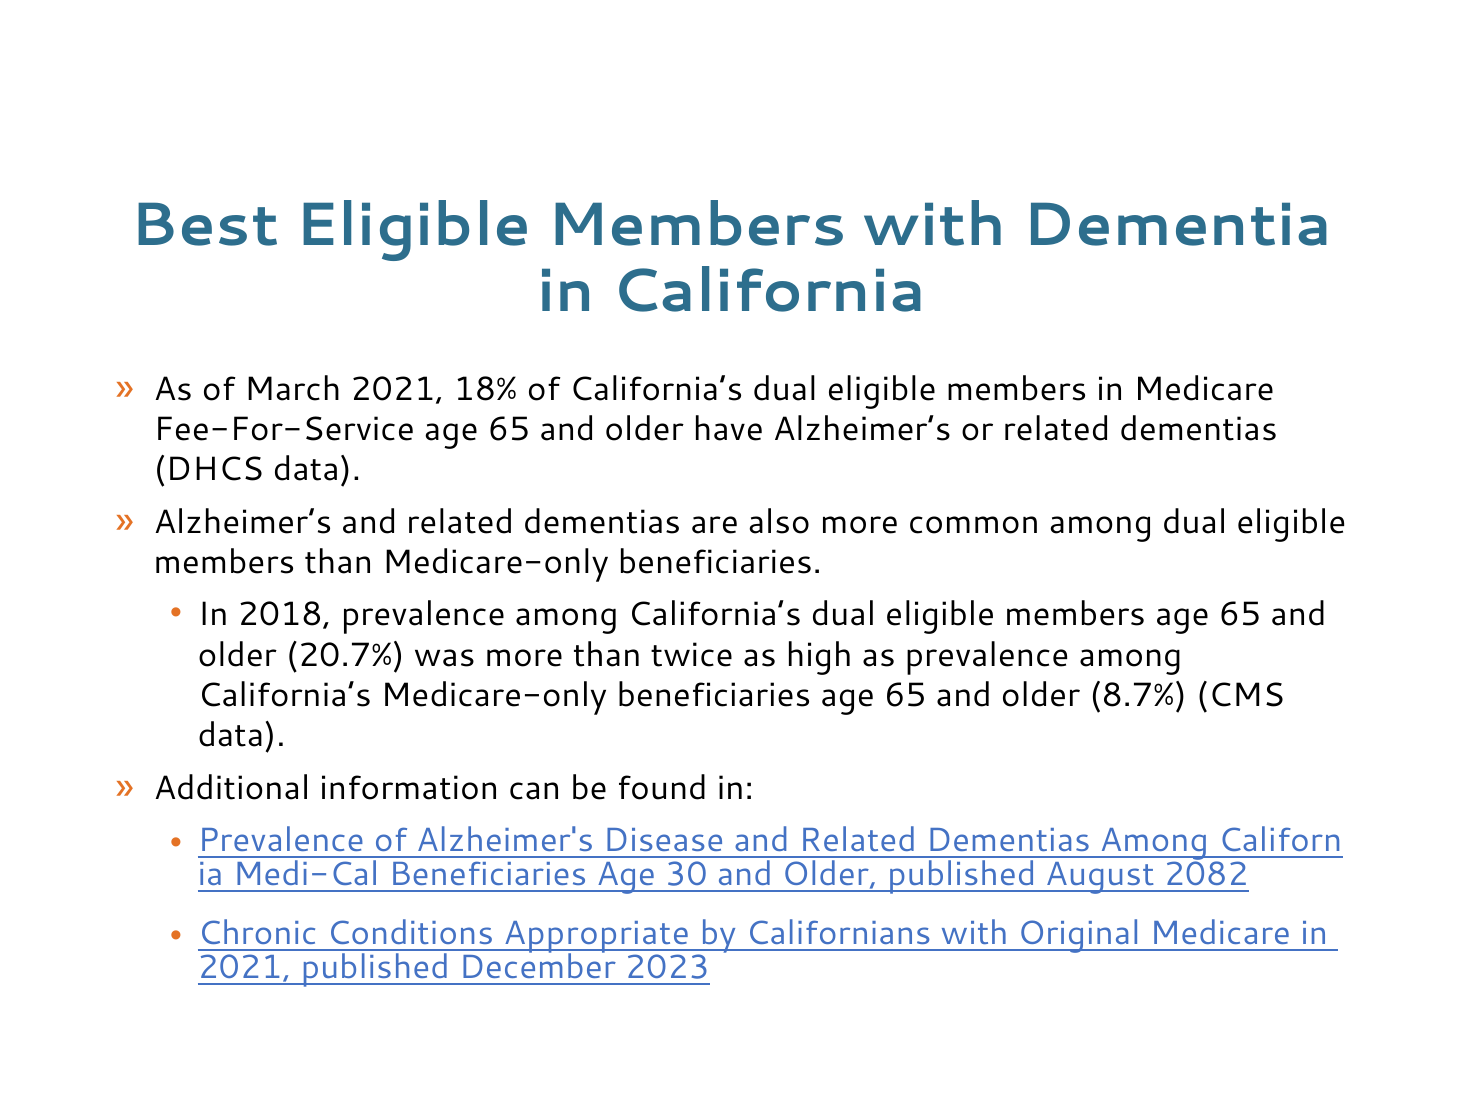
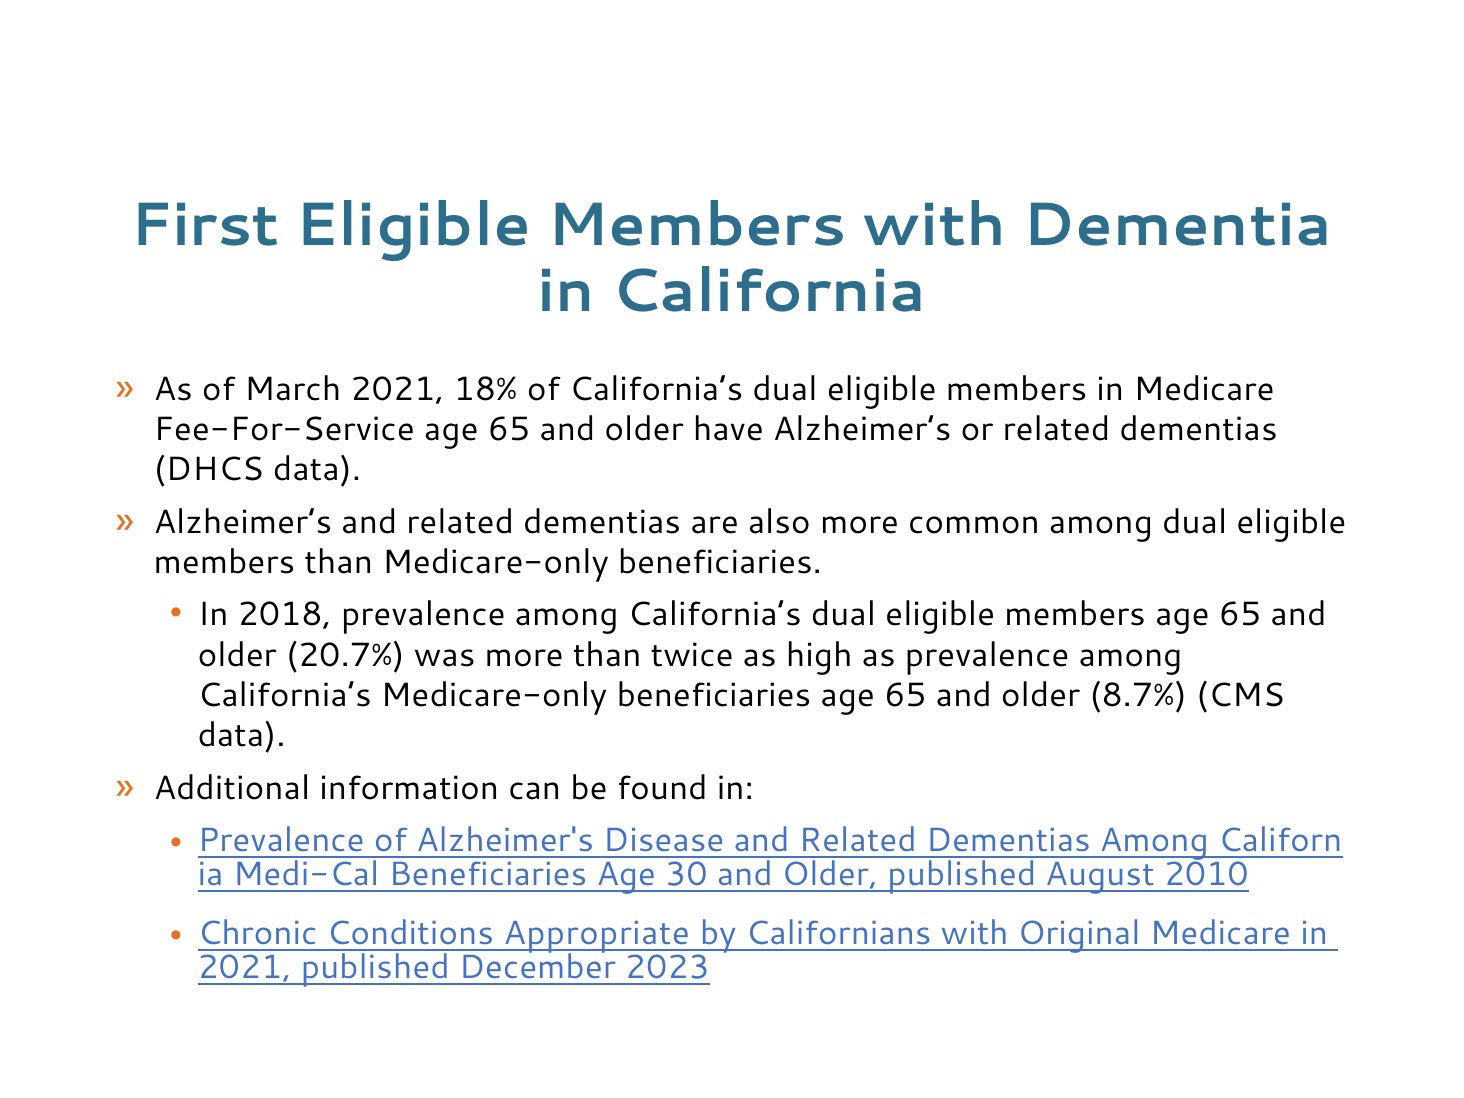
Best: Best -> First
2082: 2082 -> 2010
